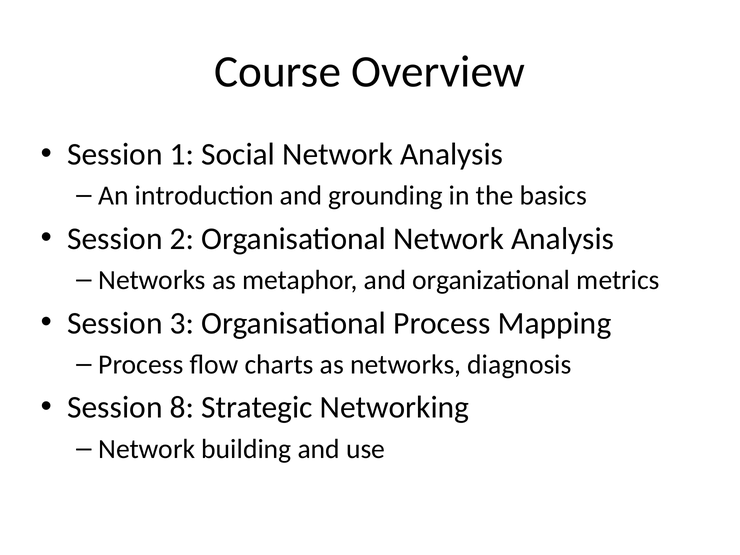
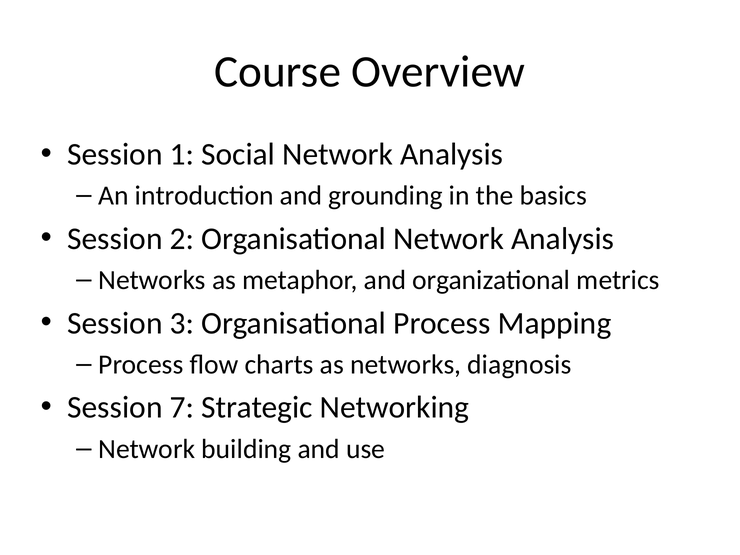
8: 8 -> 7
